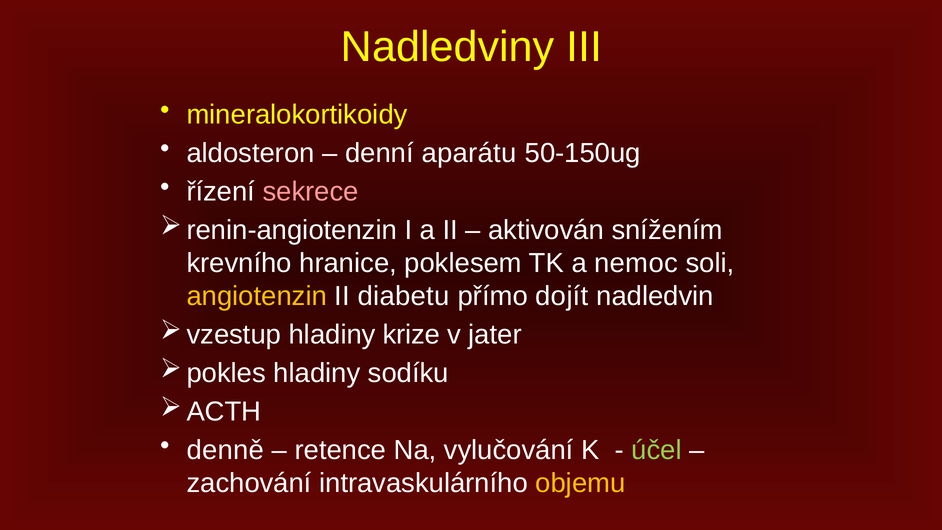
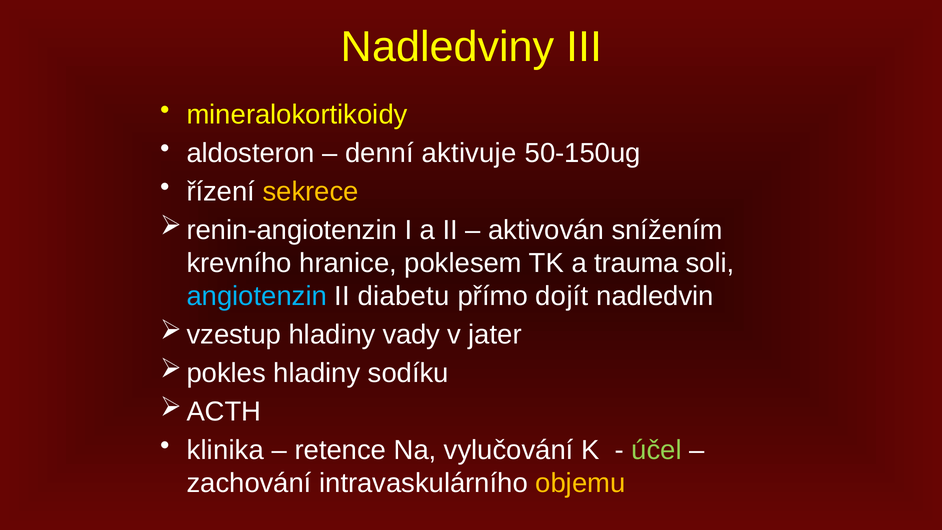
aparátu: aparátu -> aktivuje
sekrece colour: pink -> yellow
nemoc: nemoc -> trauma
angiotenzin colour: yellow -> light blue
krize: krize -> vady
denně: denně -> klinika
